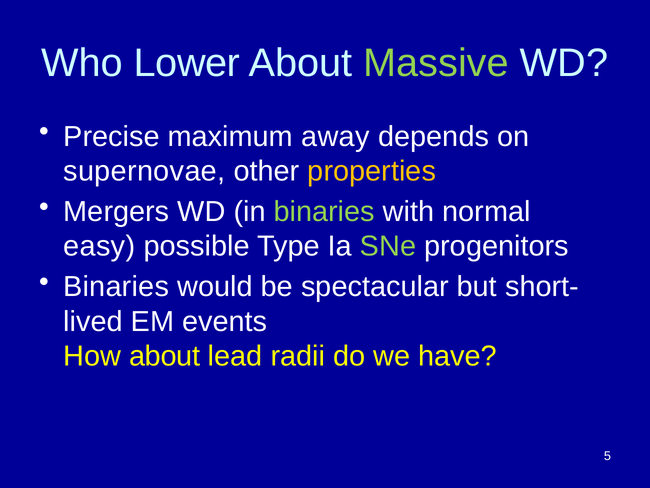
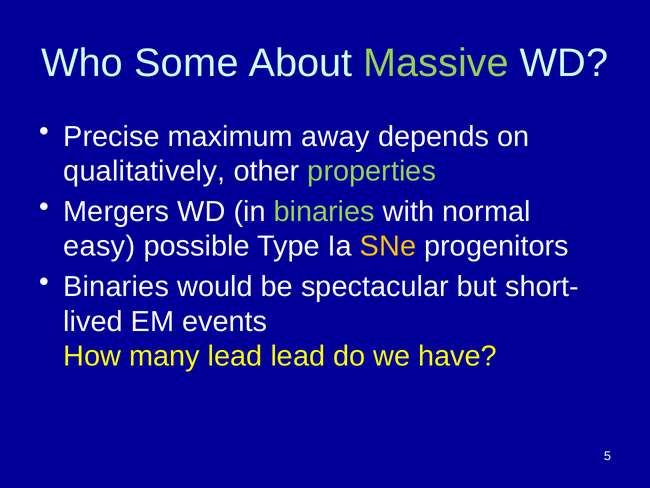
Lower: Lower -> Some
supernovae: supernovae -> qualitatively
properties colour: yellow -> light green
SNe colour: light green -> yellow
How about: about -> many
lead radii: radii -> lead
